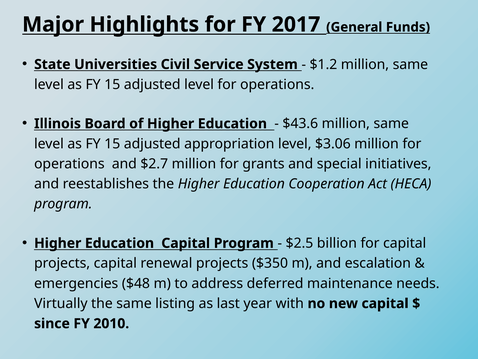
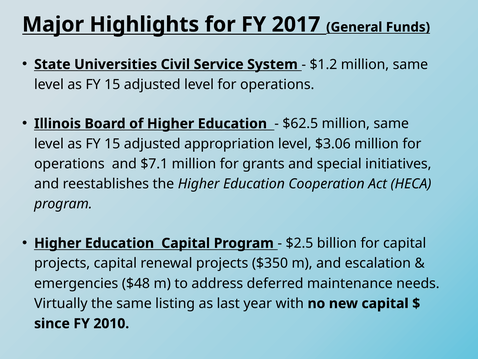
$43.6: $43.6 -> $62.5
$2.7: $2.7 -> $7.1
